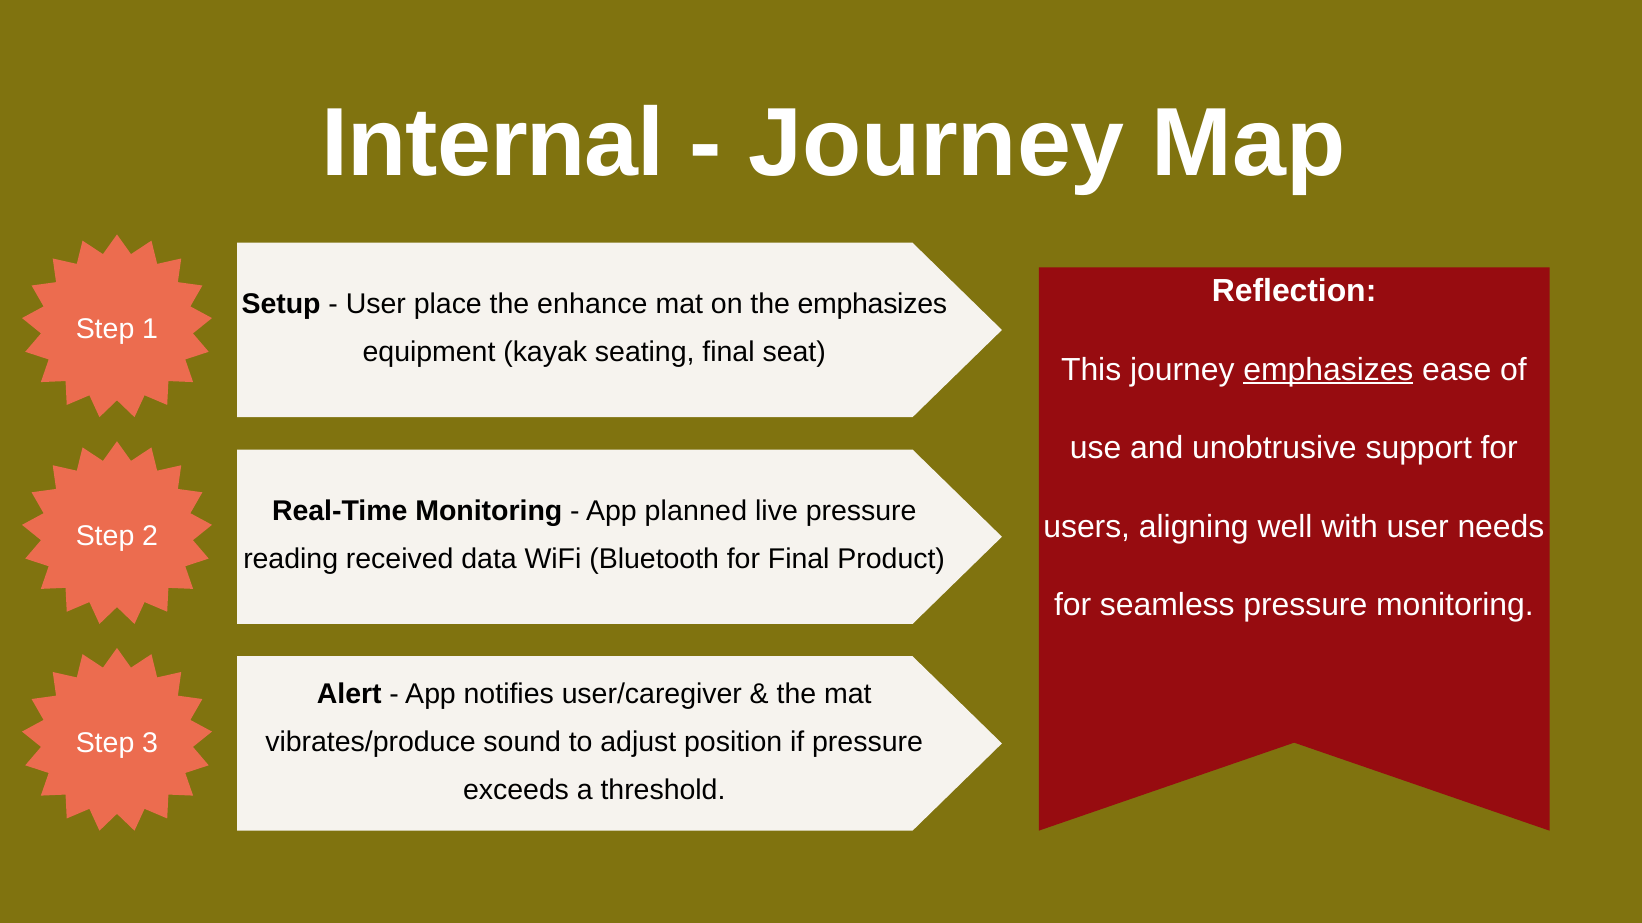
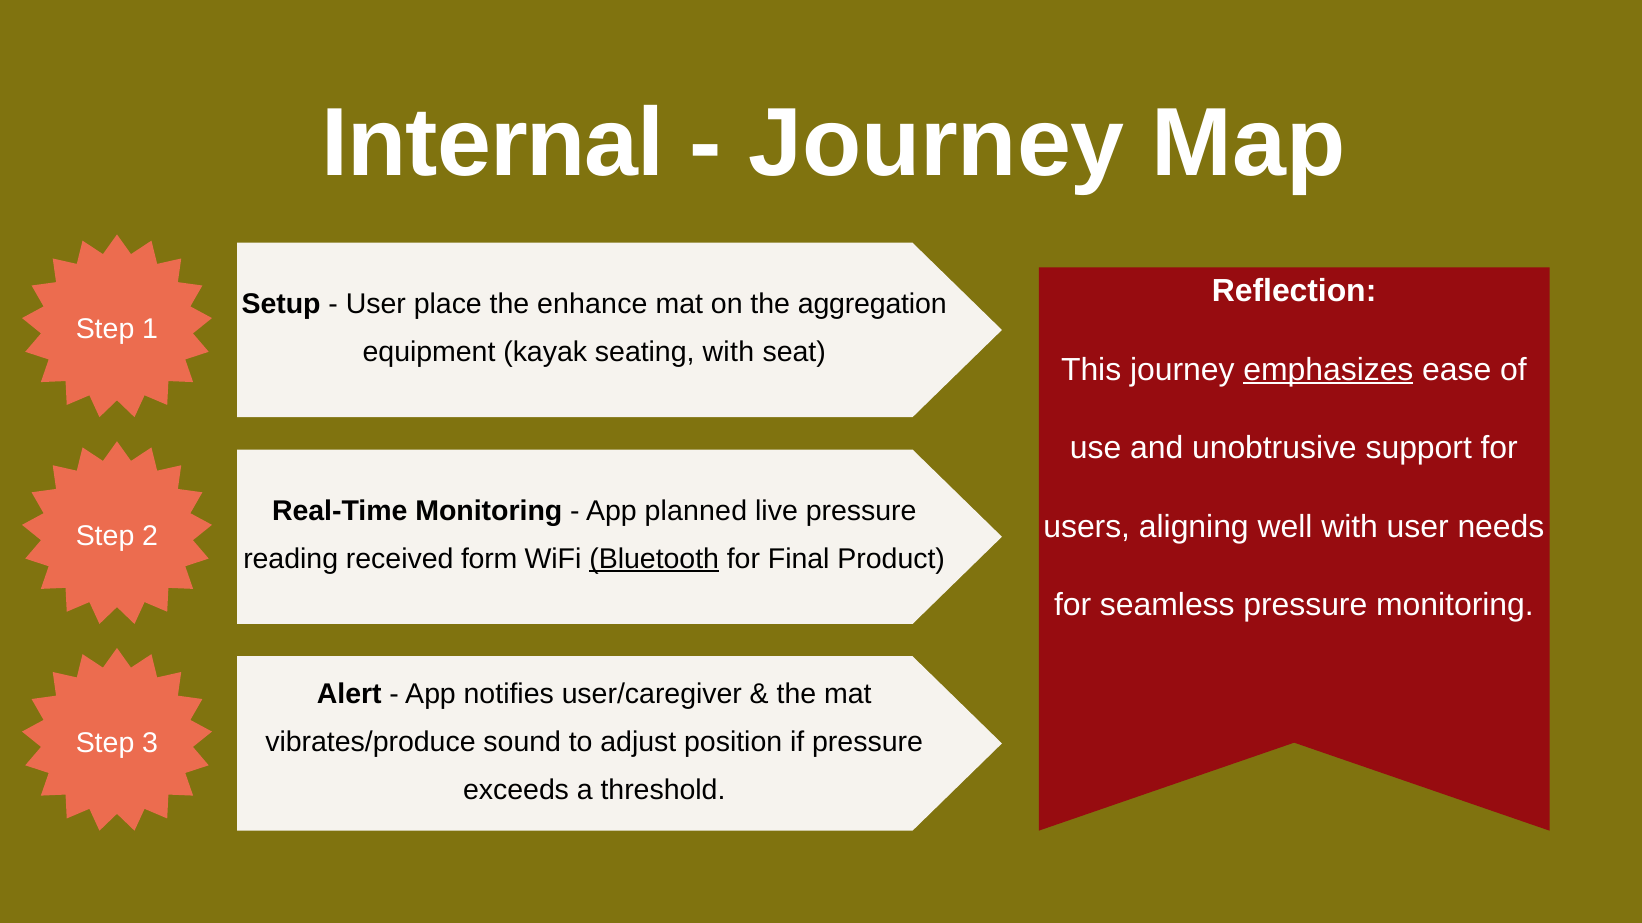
the emphasizes: emphasizes -> aggregation
seating final: final -> with
data: data -> form
Bluetooth underline: none -> present
